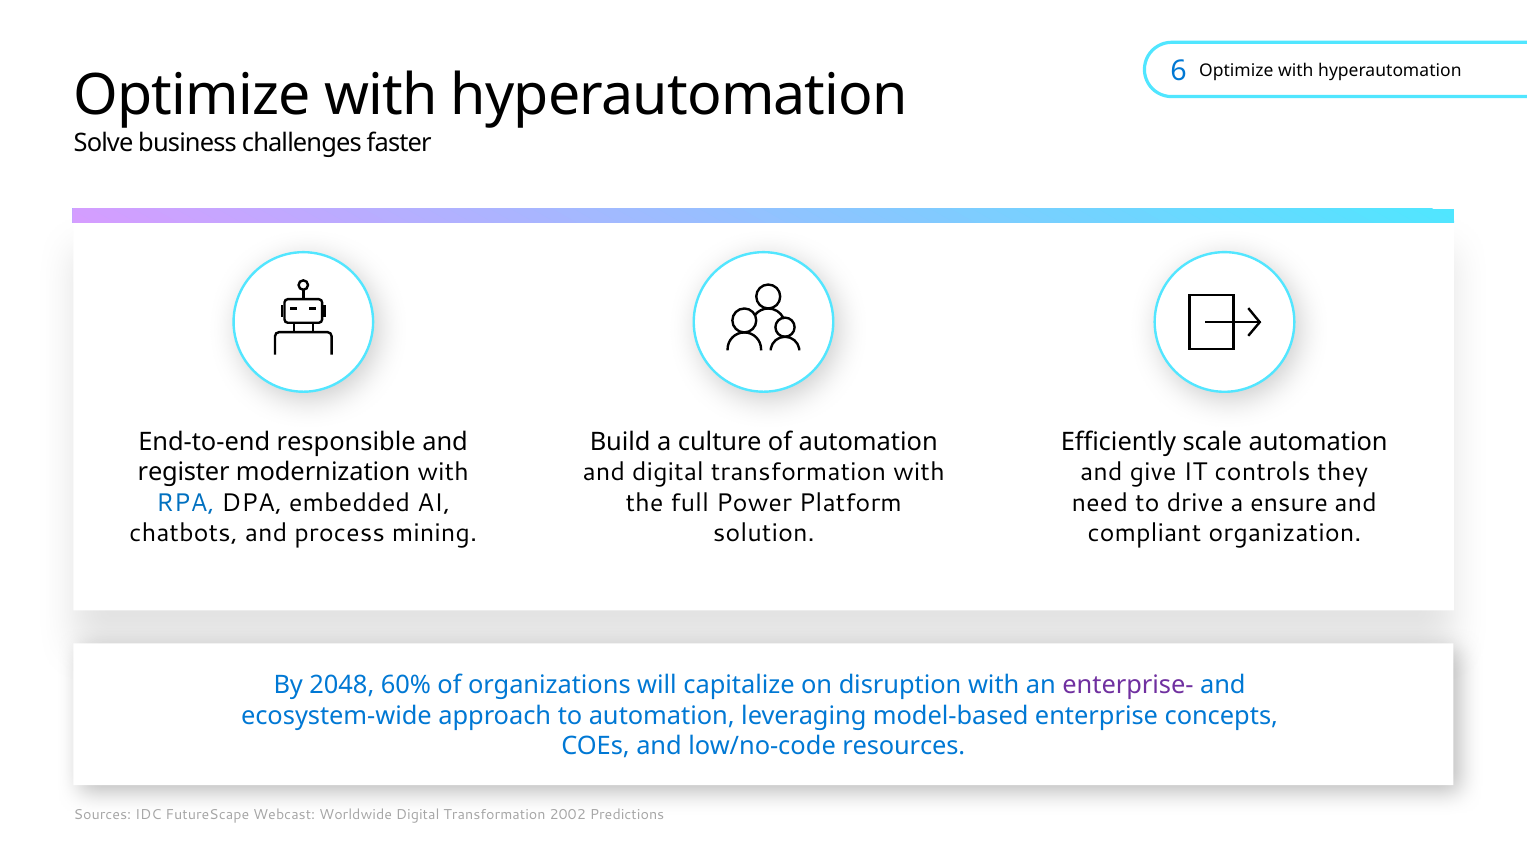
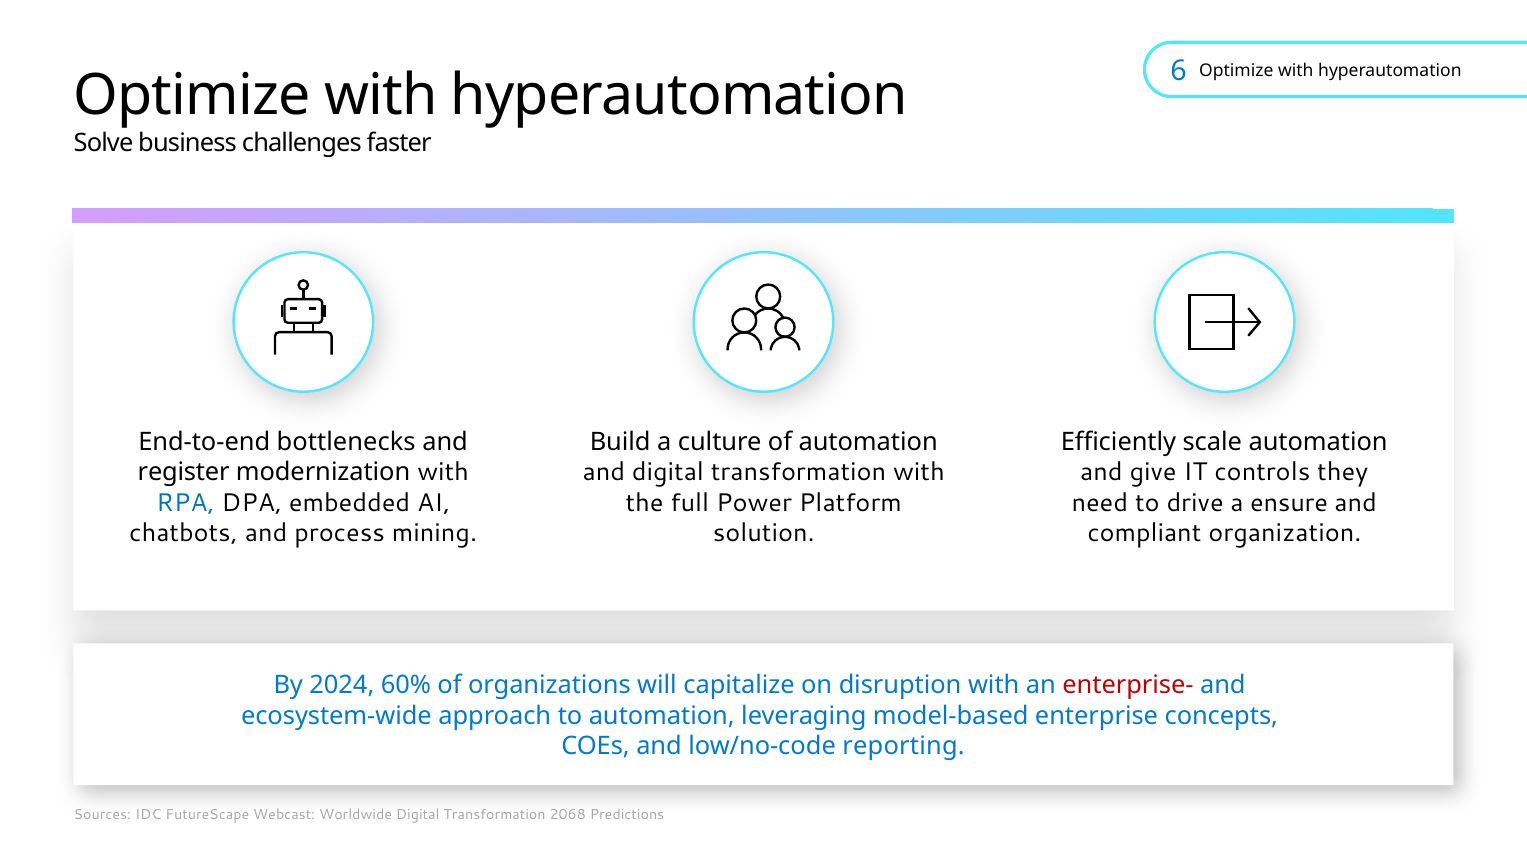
responsible: responsible -> bottlenecks
2048: 2048 -> 2024
enterprise- colour: purple -> red
resources: resources -> reporting
2002: 2002 -> 2068
